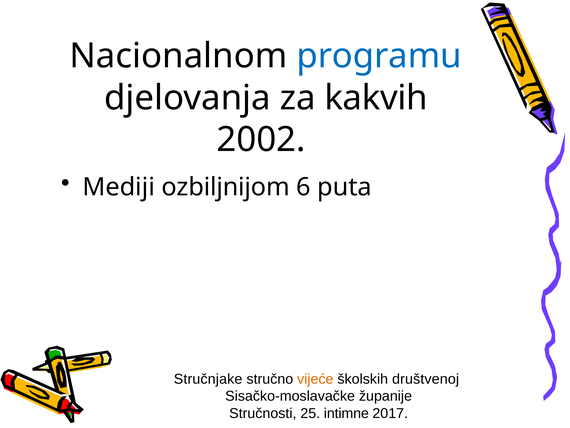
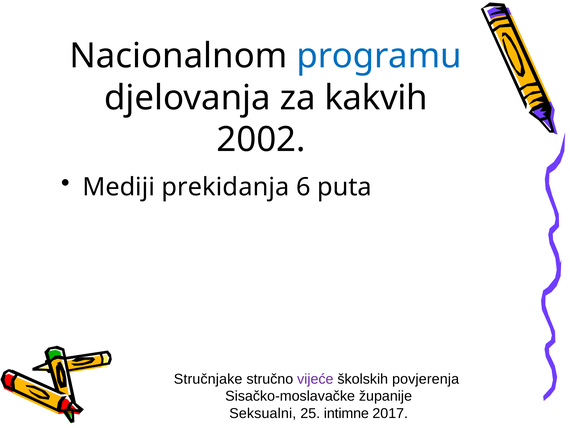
ozbiljnijom: ozbiljnijom -> prekidanja
vijeće colour: orange -> purple
društvenoj: društvenoj -> povjerenja
Stručnosti: Stručnosti -> Seksualni
